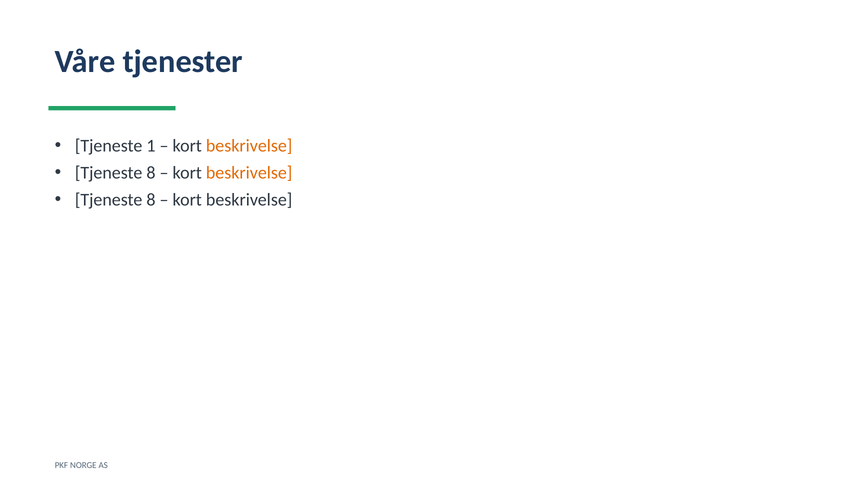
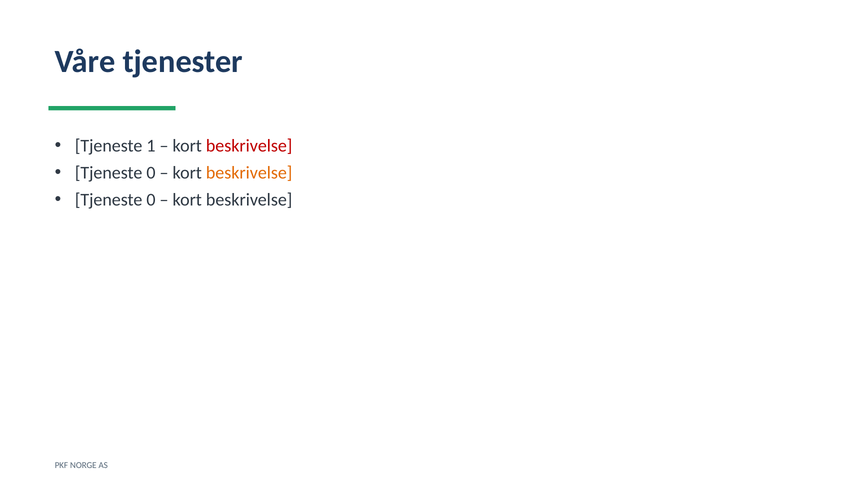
beskrivelse at (249, 146) colour: orange -> red
8 at (151, 173): 8 -> 0
8 at (151, 200): 8 -> 0
